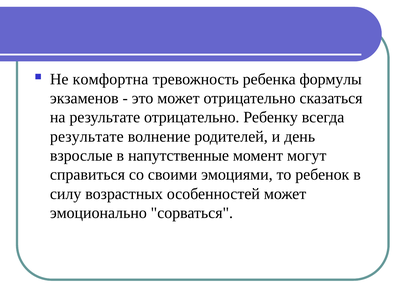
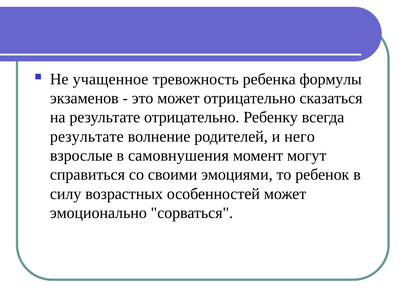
комфортна: комфортна -> учащенное
день: день -> него
напутственные: напутственные -> самовнушения
